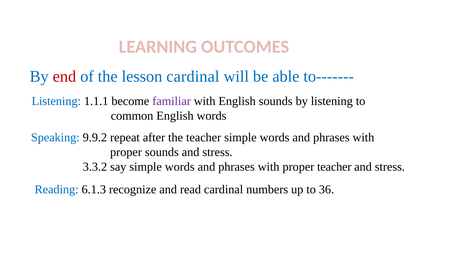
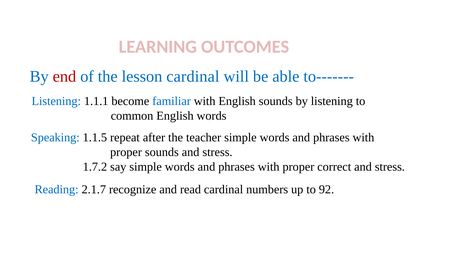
familiar colour: purple -> blue
9.9.2: 9.9.2 -> 1.1.5
3.3.2: 3.3.2 -> 1.7.2
proper teacher: teacher -> correct
6.1.3: 6.1.3 -> 2.1.7
36: 36 -> 92
